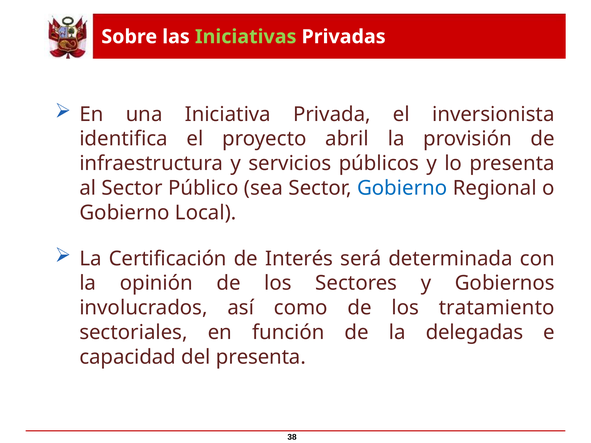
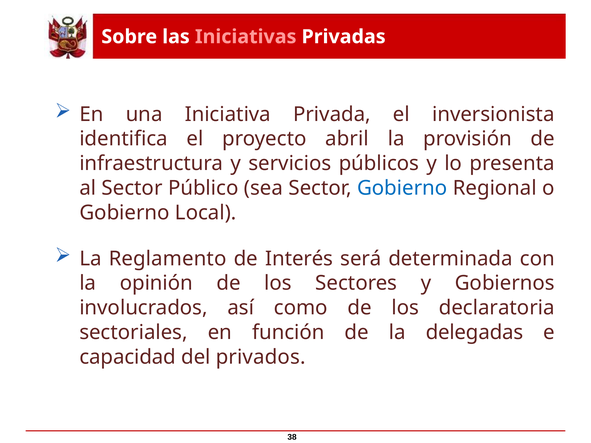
Iniciativas colour: light green -> pink
Certificación: Certificación -> Reglamento
tratamiento: tratamiento -> declaratoria
del presenta: presenta -> privados
